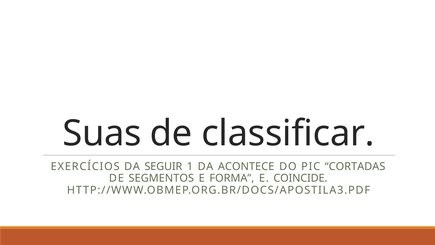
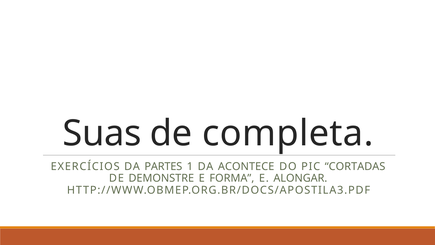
classificar: classificar -> completa
SEGUIR: SEGUIR -> PARTES
SEGMENTOS: SEGMENTOS -> DEMONSTRE
COINCIDE: COINCIDE -> ALONGAR
